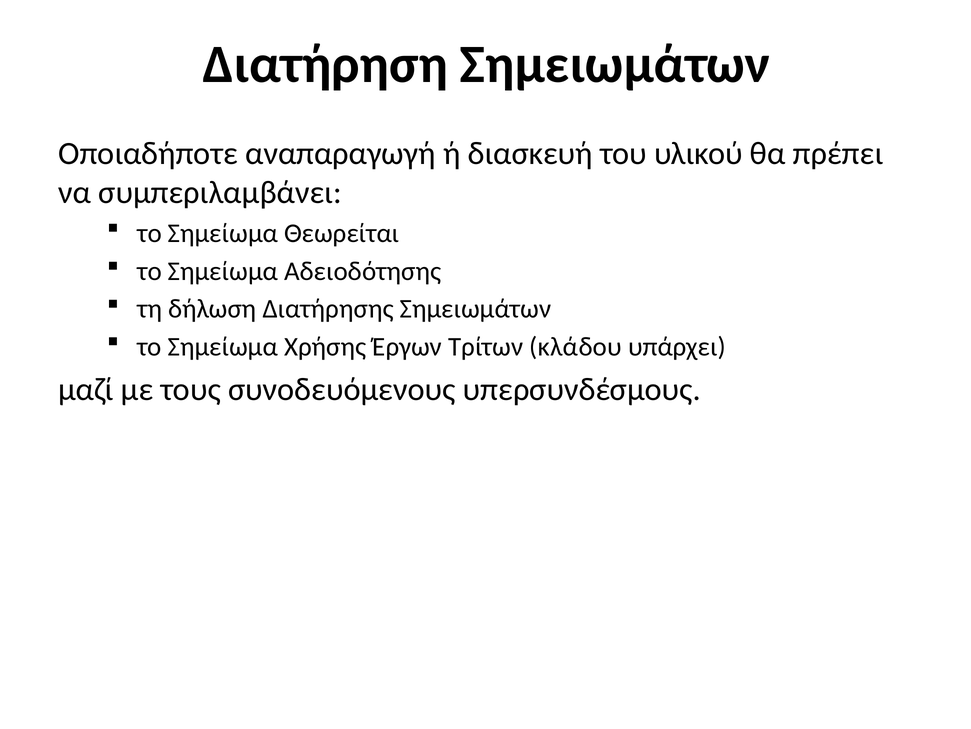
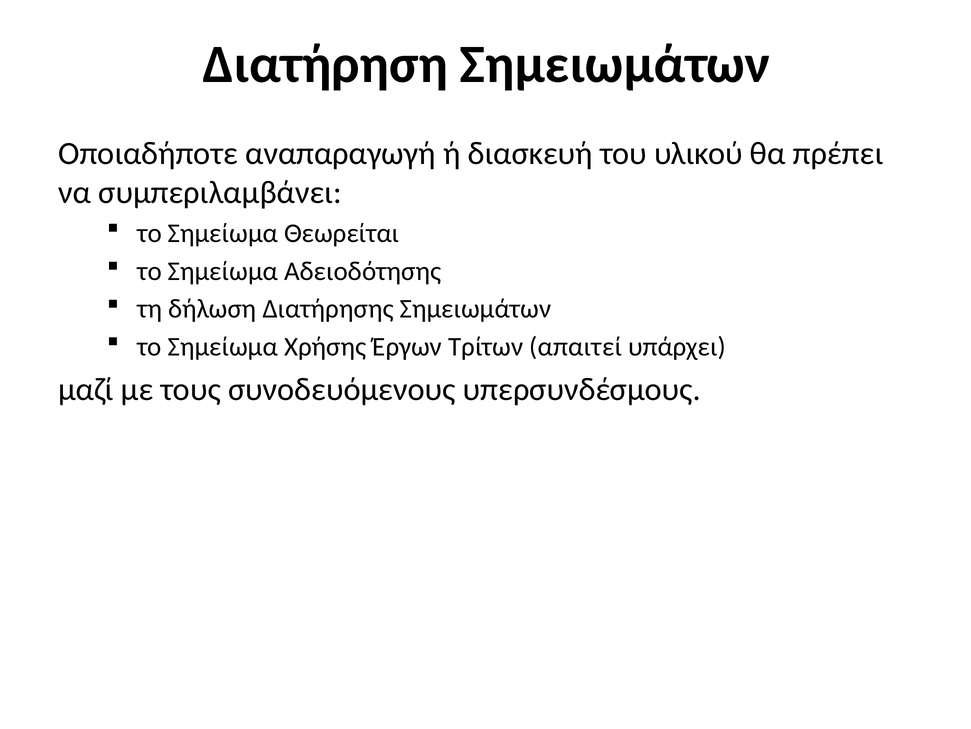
κλάδου: κλάδου -> απαιτεί
